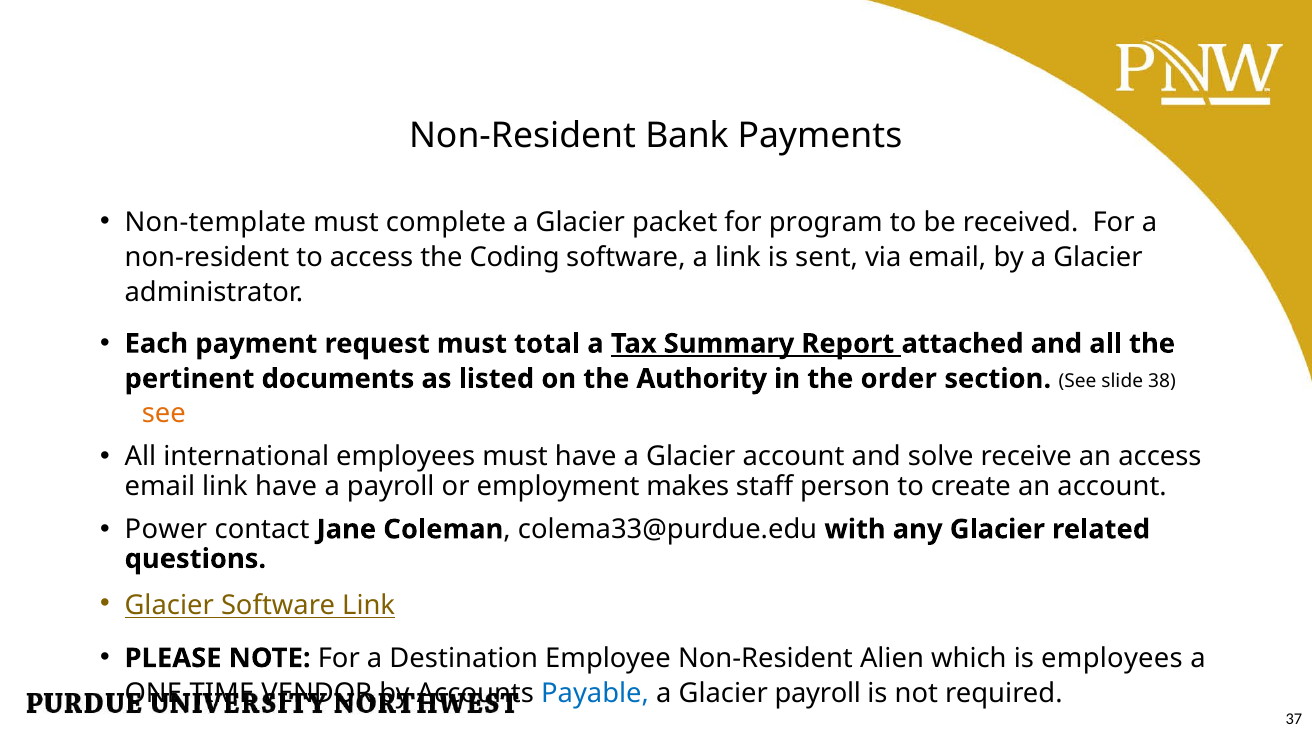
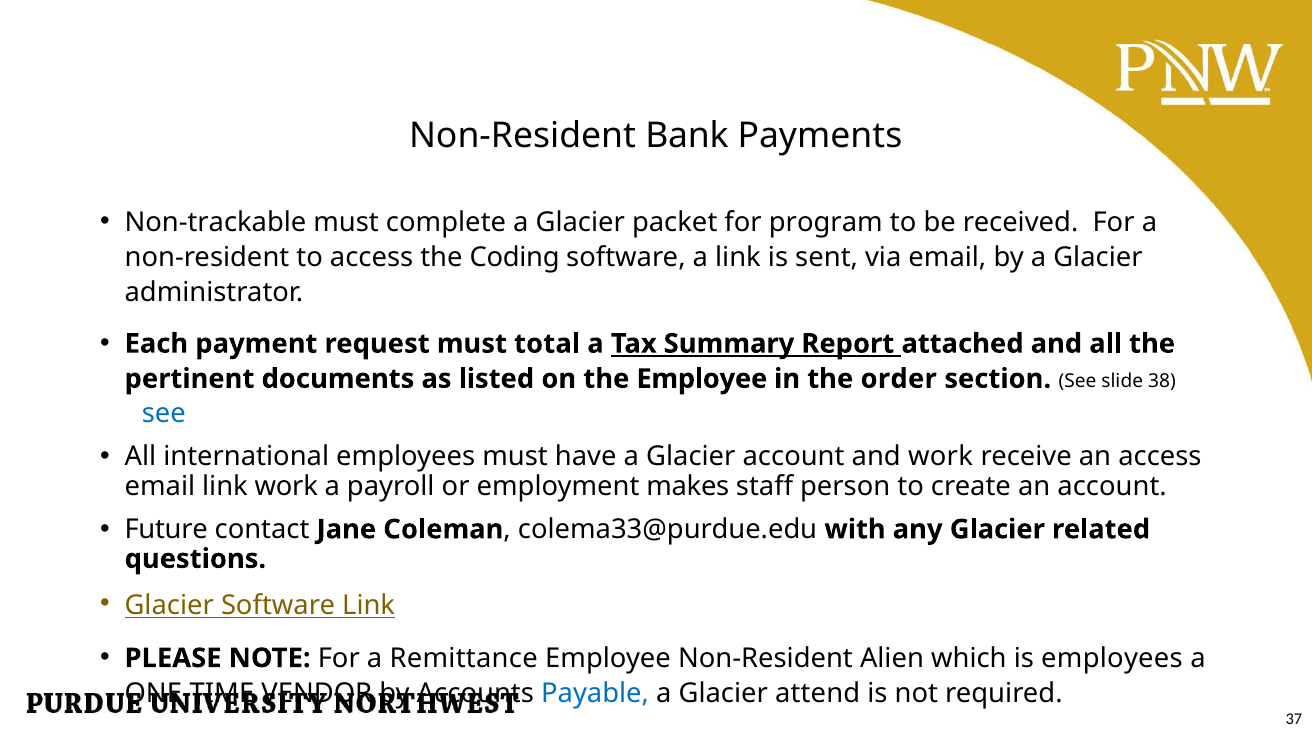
Non-template: Non-template -> Non-trackable
the Authority: Authority -> Employee
see at (164, 414) colour: orange -> blue
and solve: solve -> work
link have: have -> work
Power: Power -> Future
Destination: Destination -> Remittance
Glacier payroll: payroll -> attend
